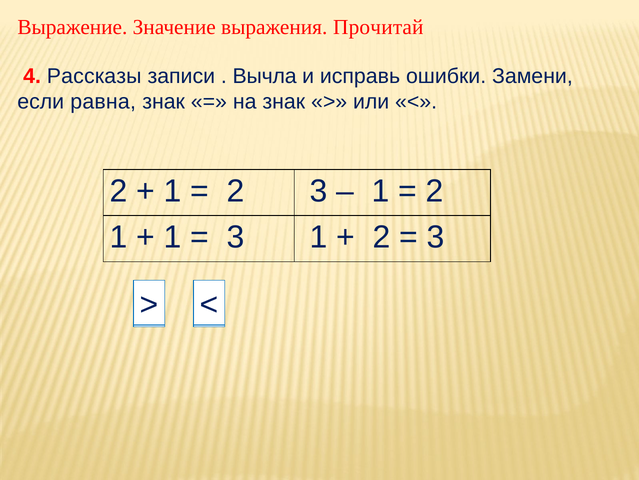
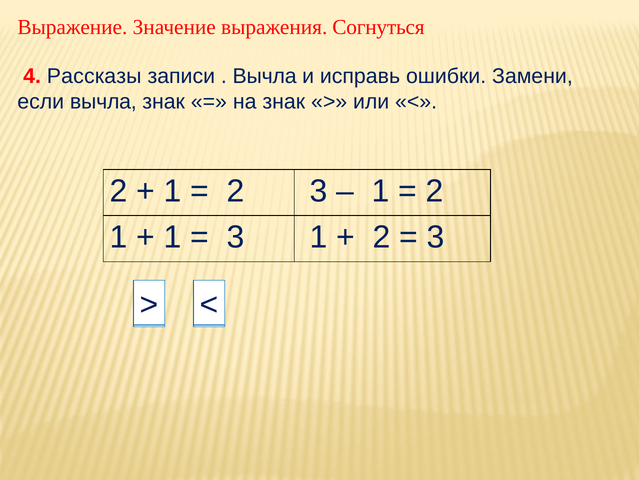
Прочитай: Прочитай -> Согнуться
если равна: равна -> вычла
